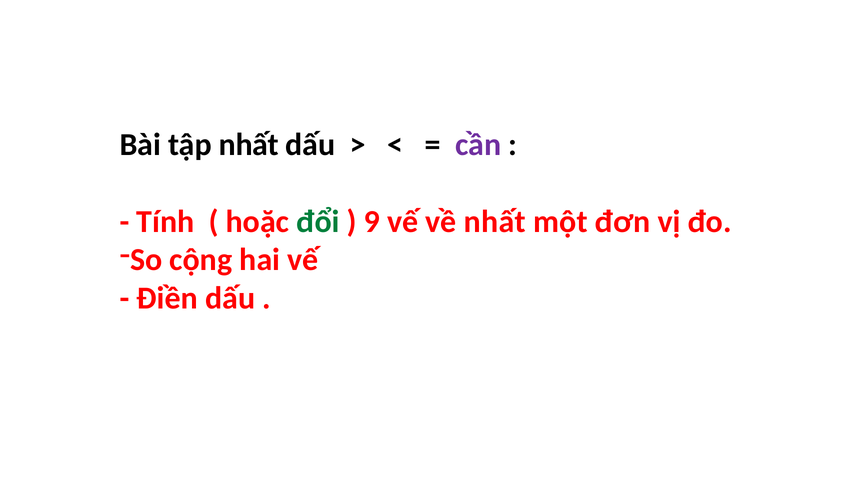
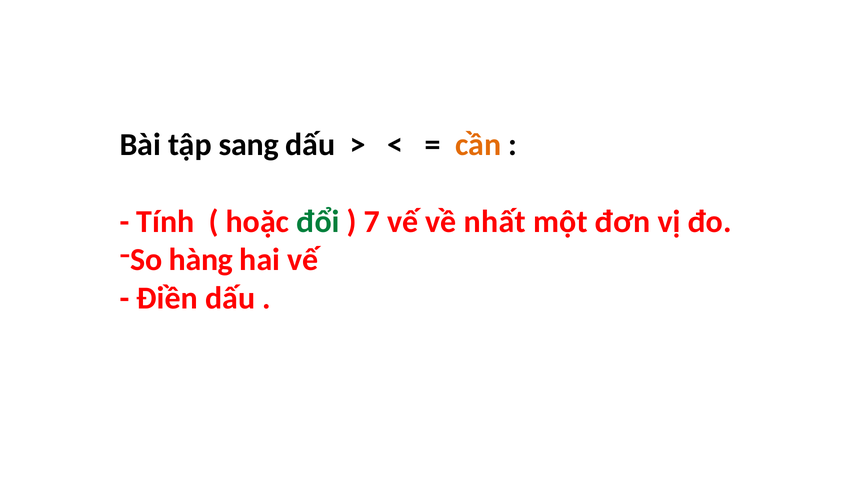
tập nhất: nhất -> sang
cần colour: purple -> orange
9: 9 -> 7
cộng: cộng -> hàng
